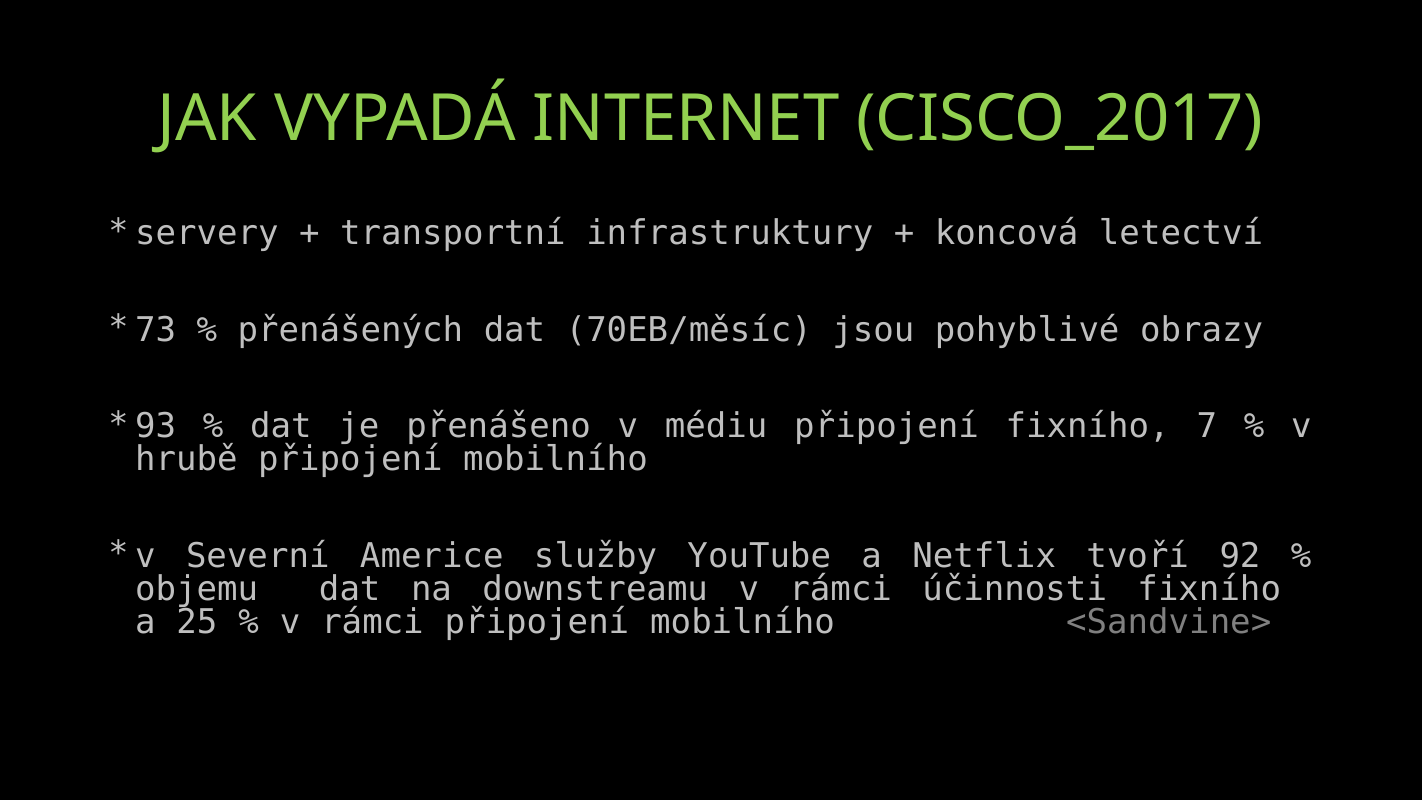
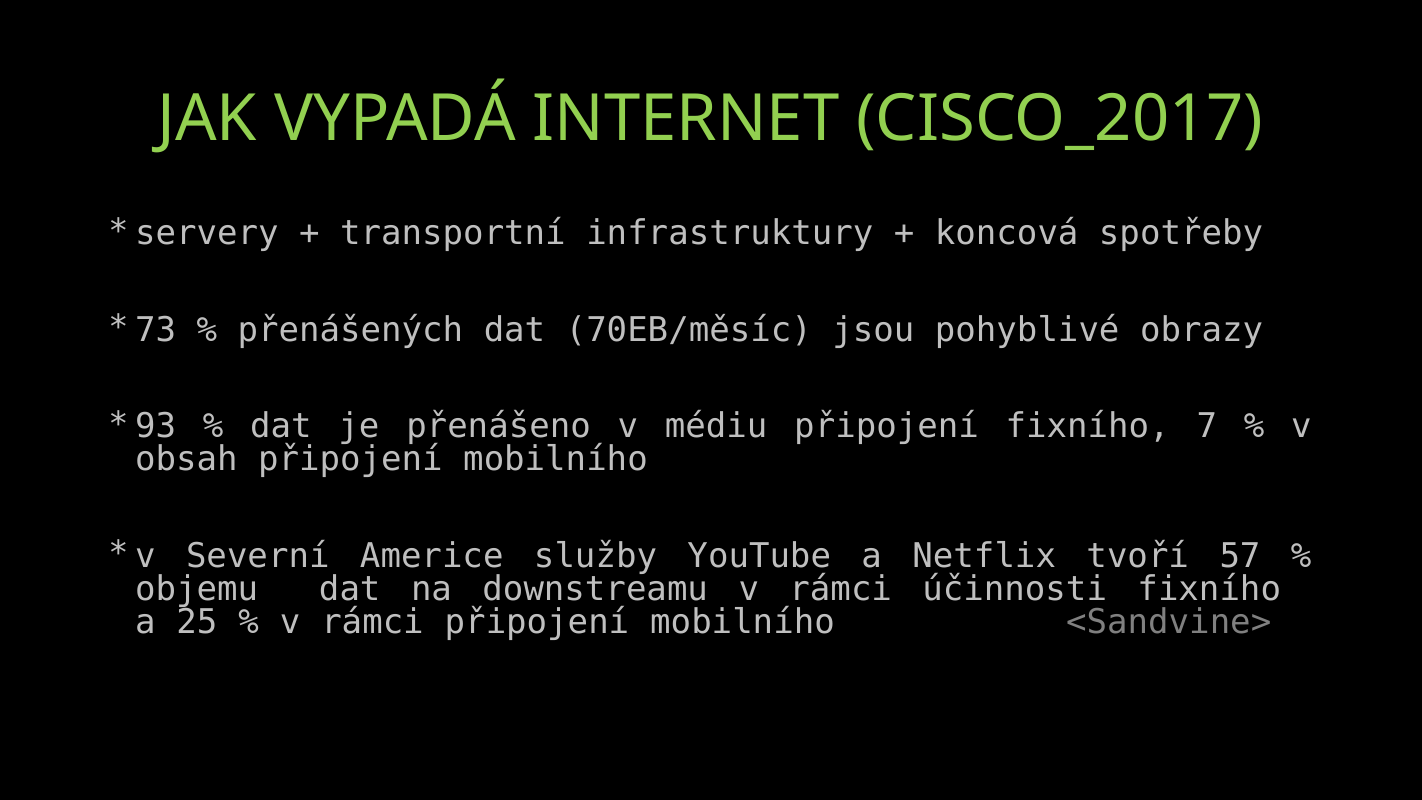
letectví: letectví -> spotřeby
hrubě: hrubě -> obsah
92: 92 -> 57
